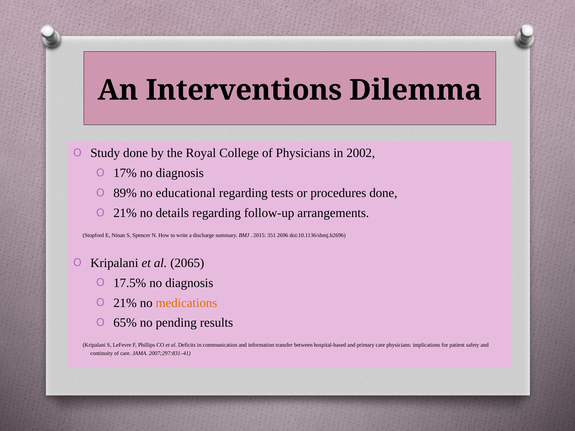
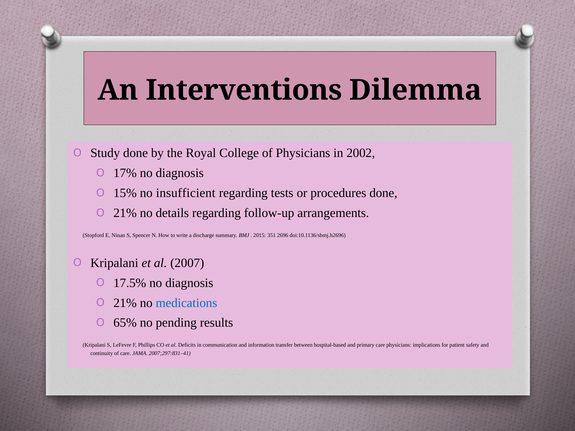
89%: 89% -> 15%
educational: educational -> insufficient
2065: 2065 -> 2007
medications colour: orange -> blue
